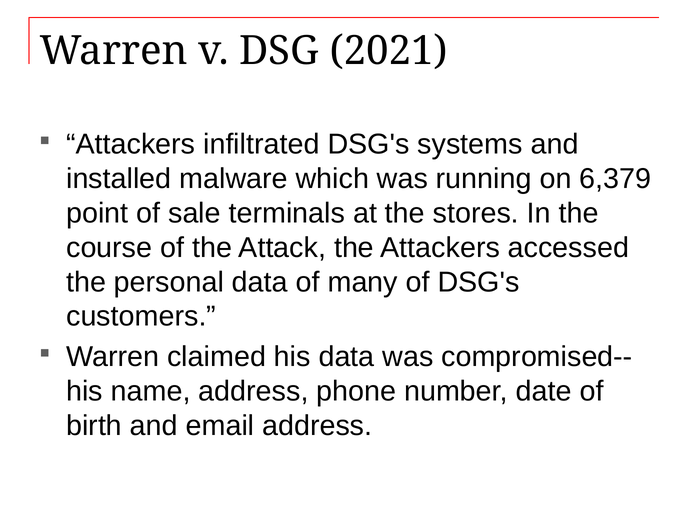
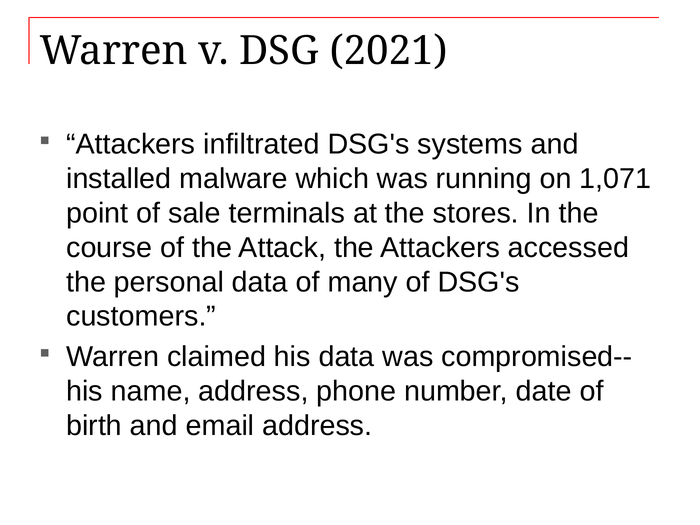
6,379: 6,379 -> 1,071
